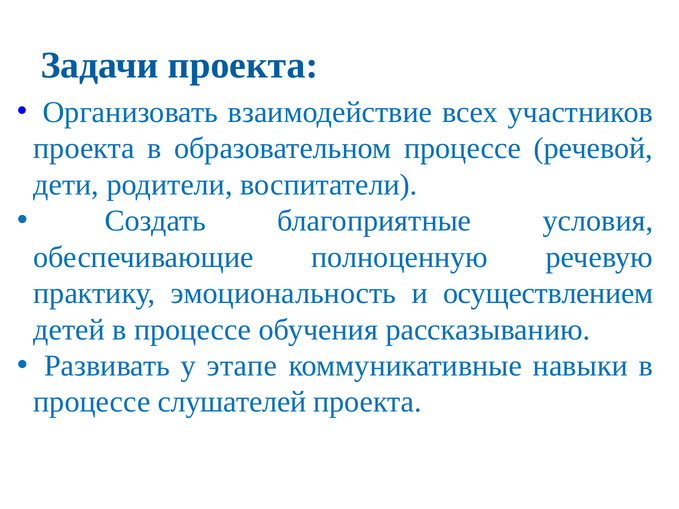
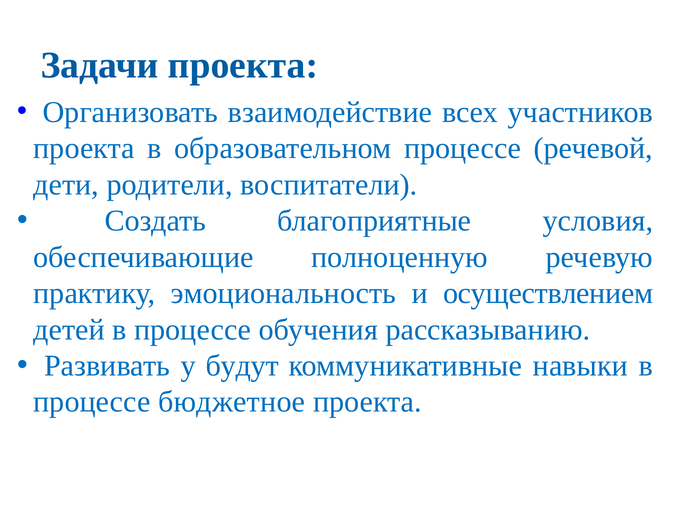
этапе: этапе -> будут
слушателей: слушателей -> бюджетное
